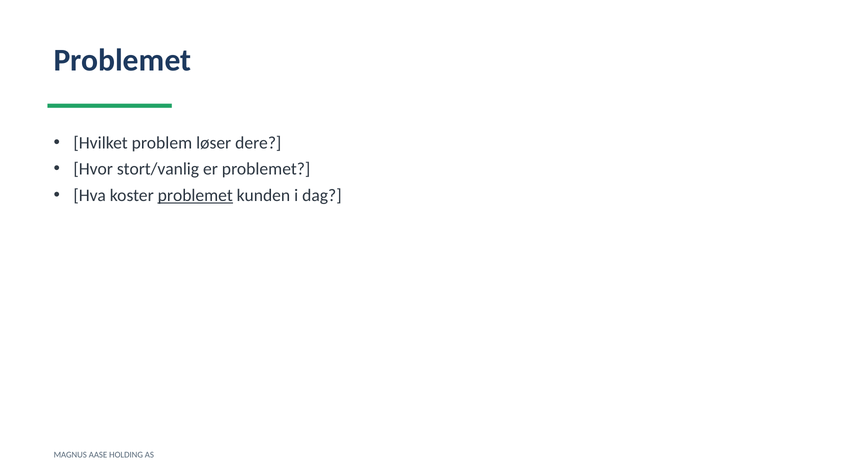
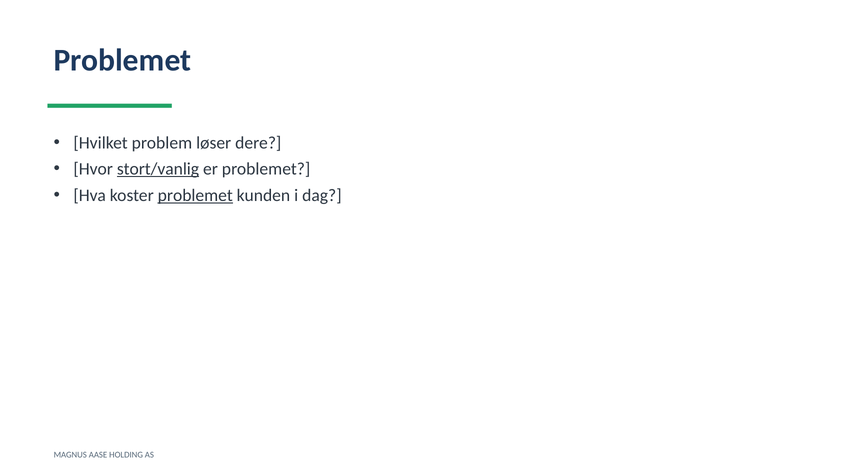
stort/vanlig underline: none -> present
